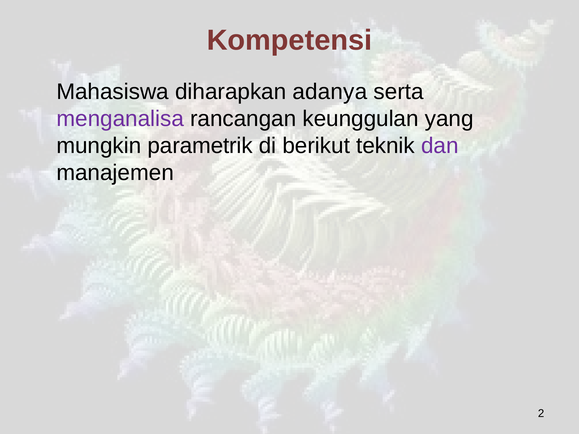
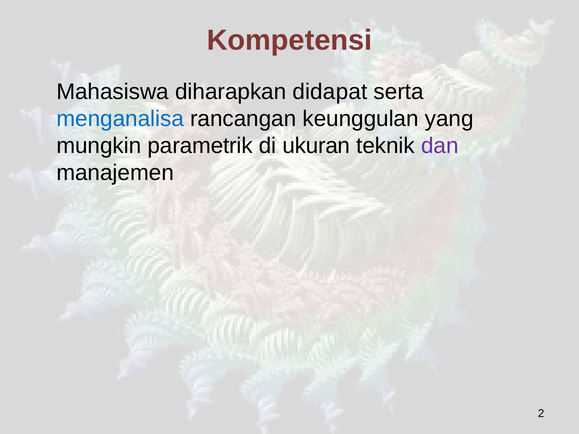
adanya: adanya -> didapat
menganalisa colour: purple -> blue
berikut: berikut -> ukuran
